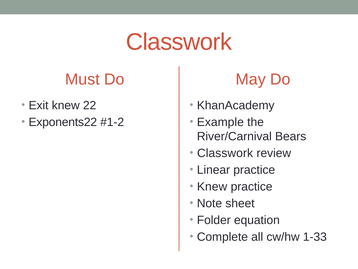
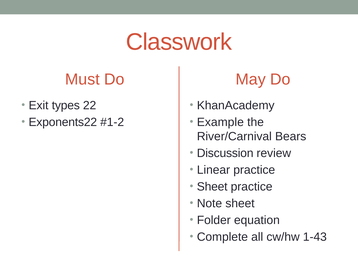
Exit knew: knew -> types
Classwork at (225, 153): Classwork -> Discussion
Knew at (212, 186): Knew -> Sheet
1-33: 1-33 -> 1-43
